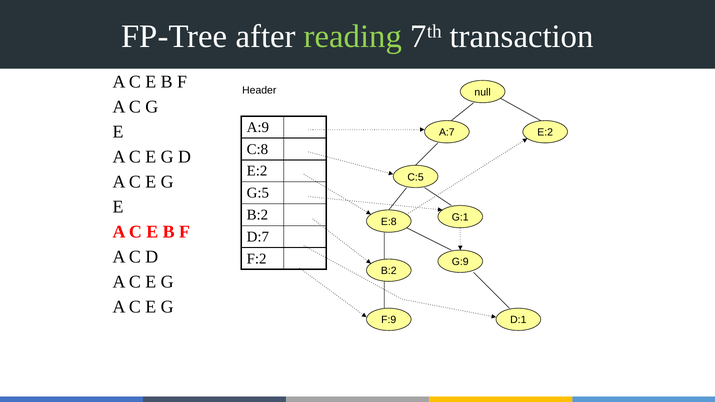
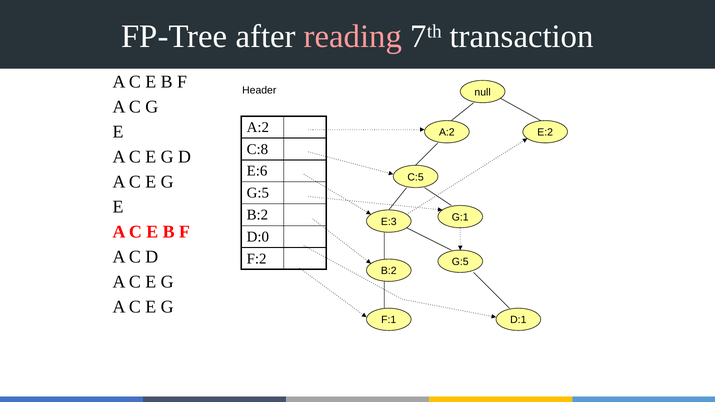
reading colour: light green -> pink
A:9 at (258, 127): A:9 -> A:2
A:7 at (447, 133): A:7 -> A:2
E:2 at (257, 171): E:2 -> E:6
E:8: E:8 -> E:3
D:7: D:7 -> D:0
G:9 at (460, 262): G:9 -> G:5
F:9: F:9 -> F:1
